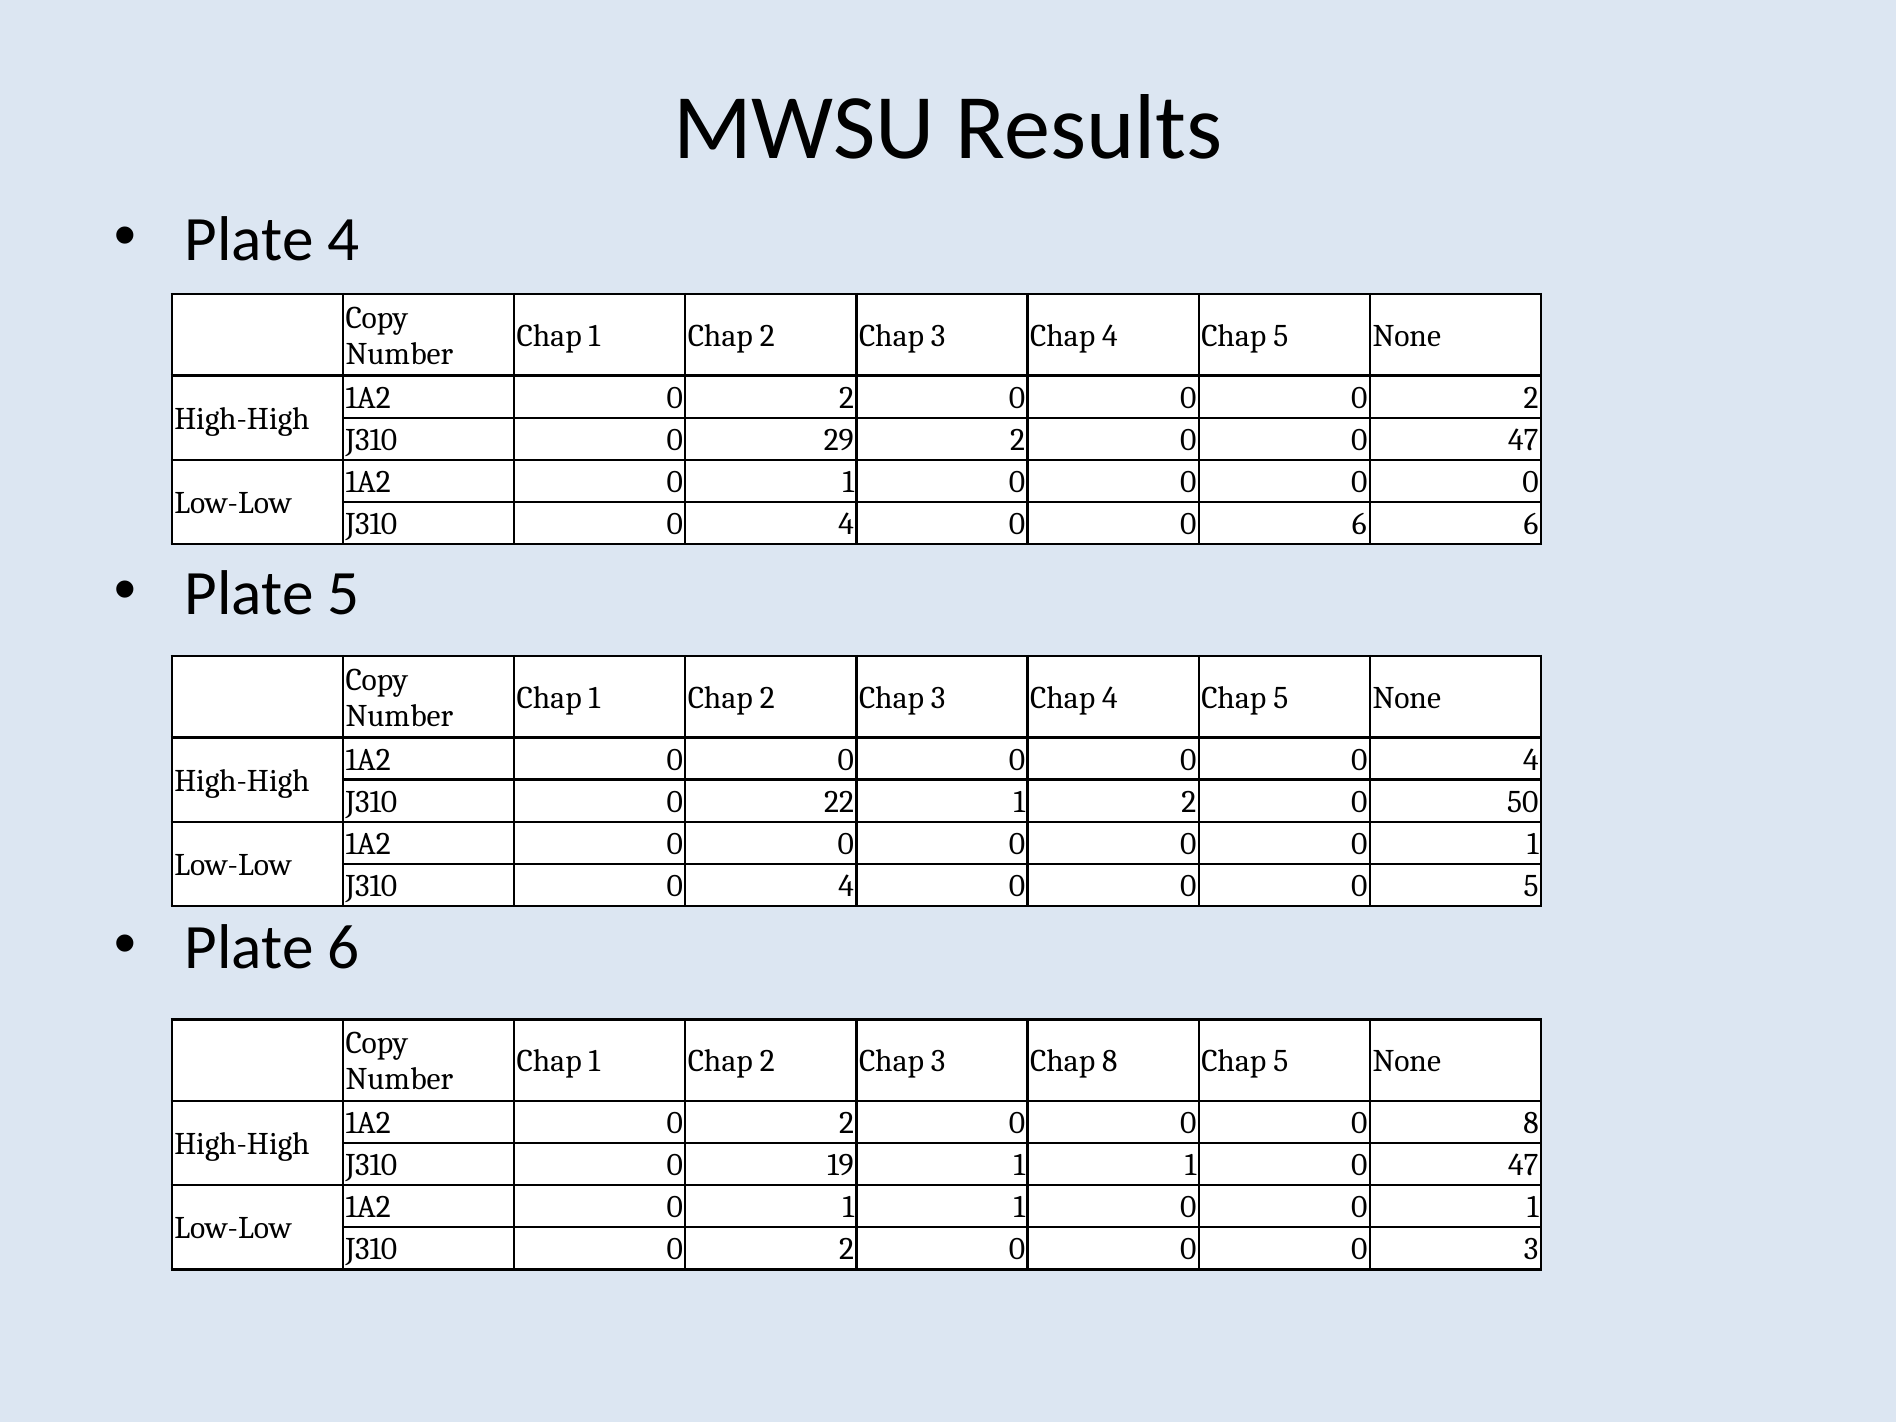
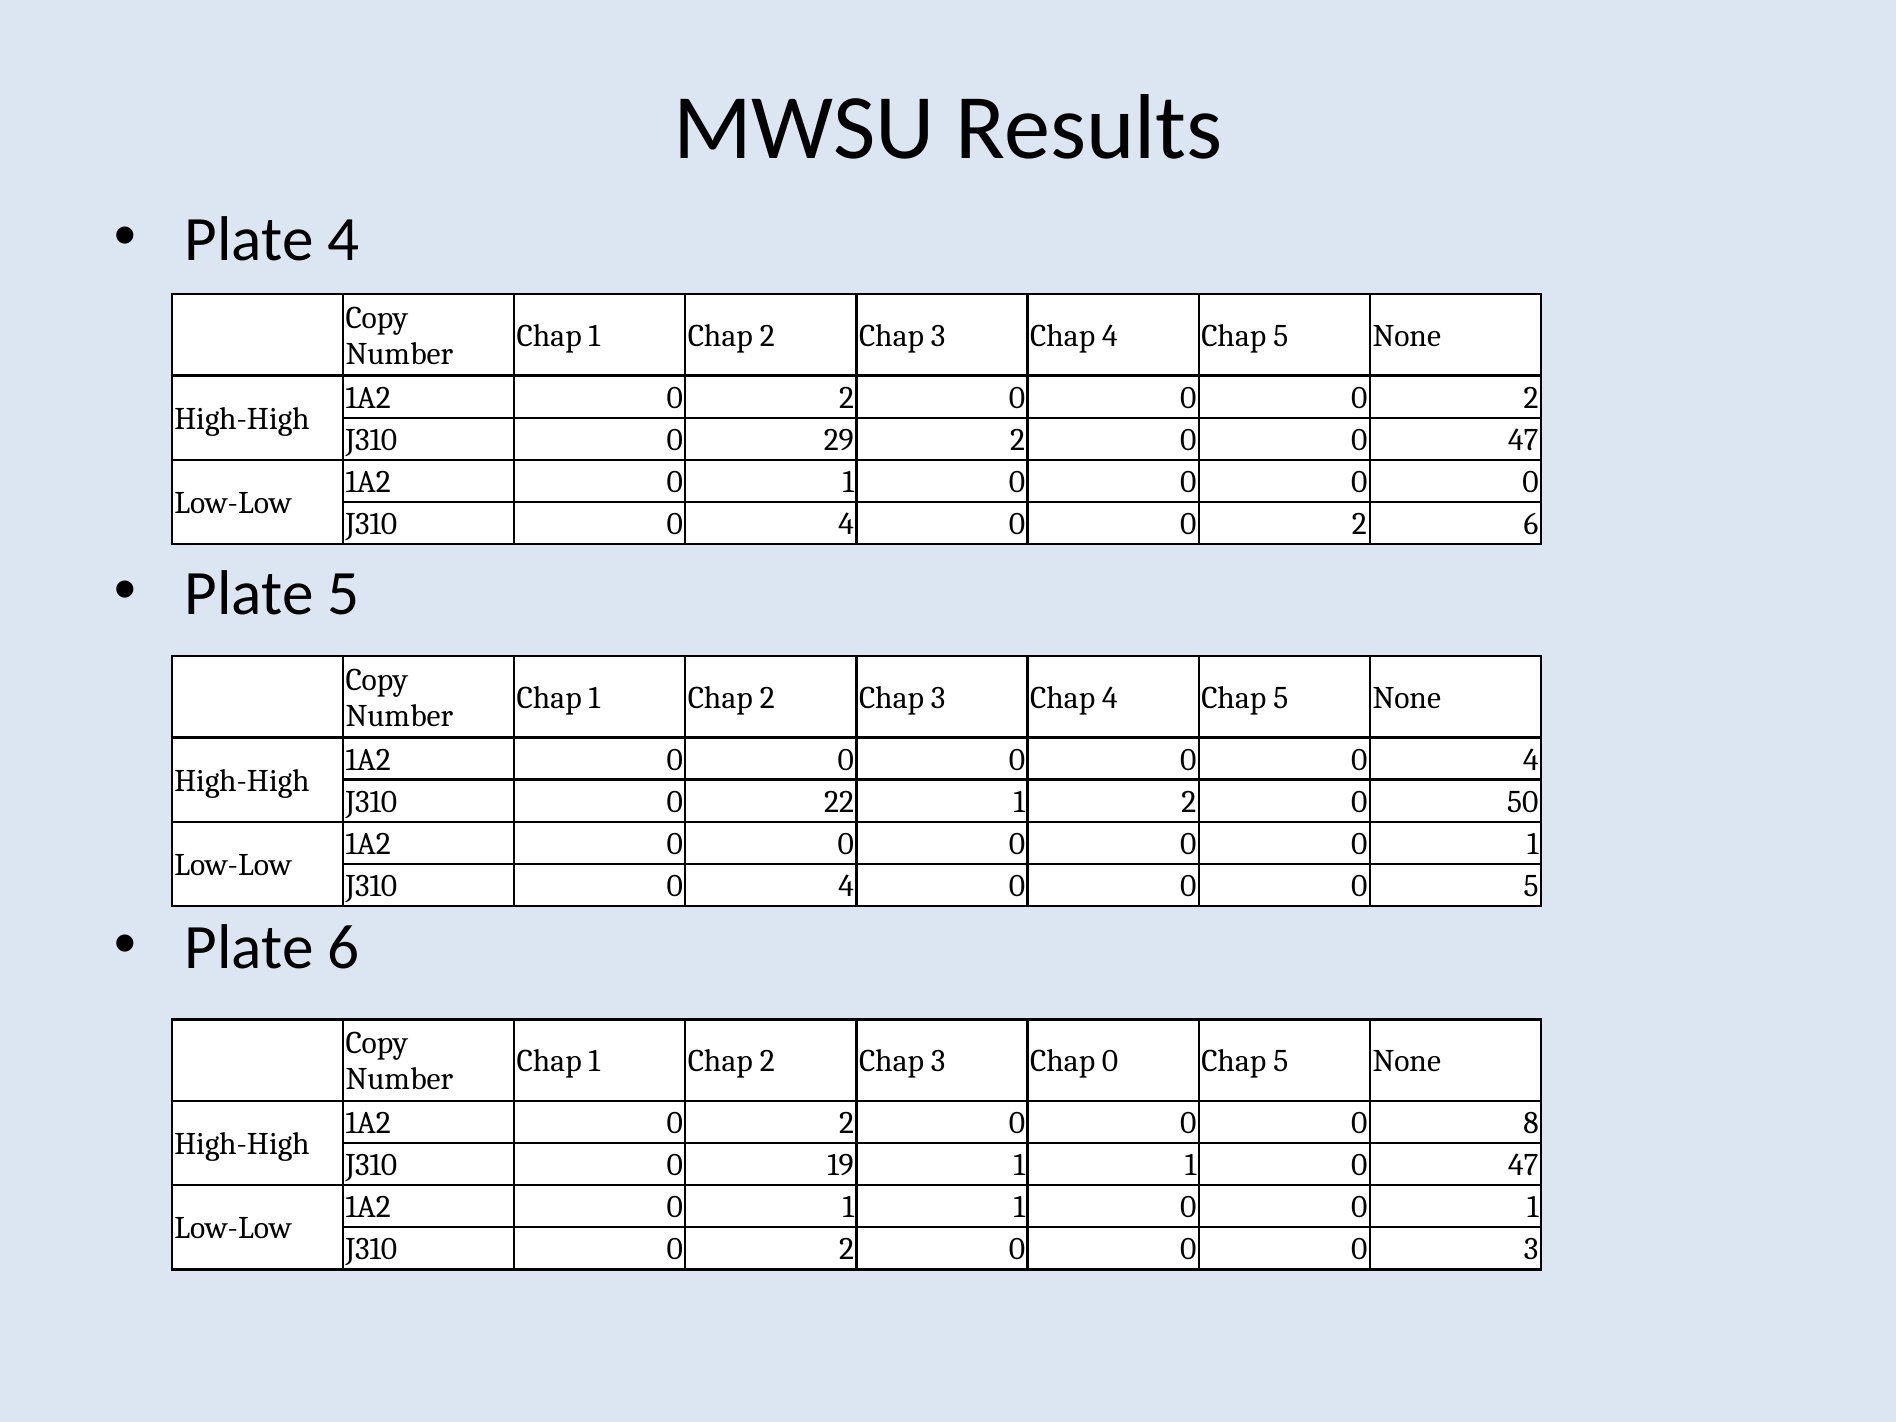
4 0 0 6: 6 -> 2
Chap 8: 8 -> 0
